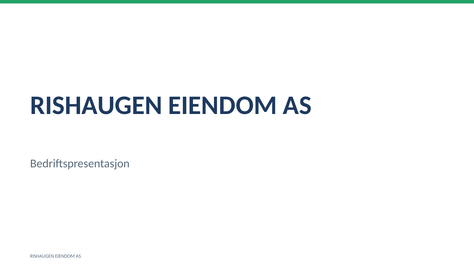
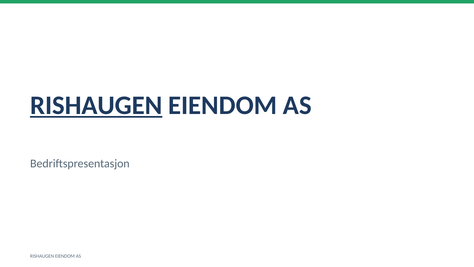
RISHAUGEN at (96, 105) underline: none -> present
